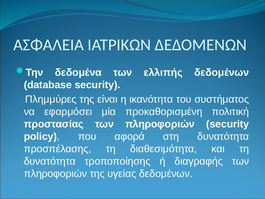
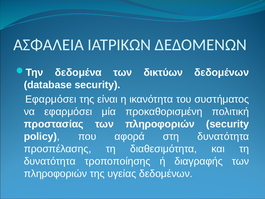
ελλιπής: ελλιπής -> δικτύων
Πλημμύρες at (51, 99): Πλημμύρες -> Εφαρμόσει
